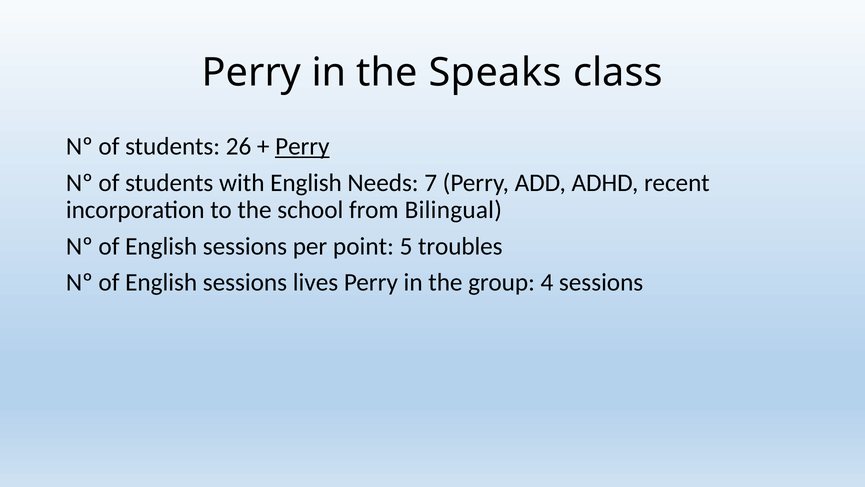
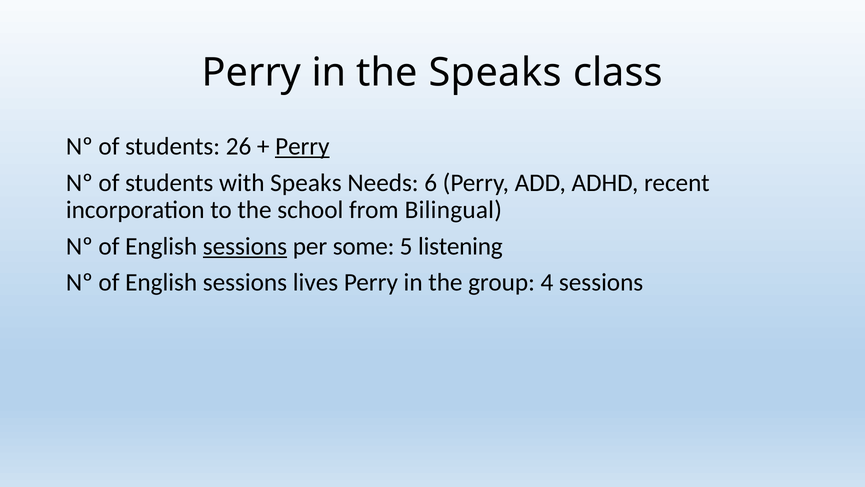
with English: English -> Speaks
7: 7 -> 6
sessions at (245, 246) underline: none -> present
point: point -> some
troubles: troubles -> listening
